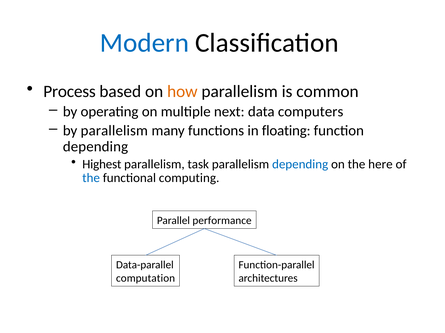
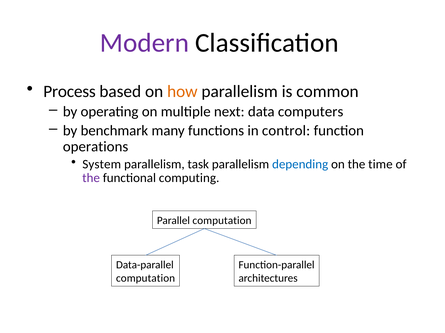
Modern colour: blue -> purple
by parallelism: parallelism -> benchmark
floating: floating -> control
depending at (95, 147): depending -> operations
Highest: Highest -> System
here: here -> time
the at (91, 178) colour: blue -> purple
Parallel performance: performance -> computation
